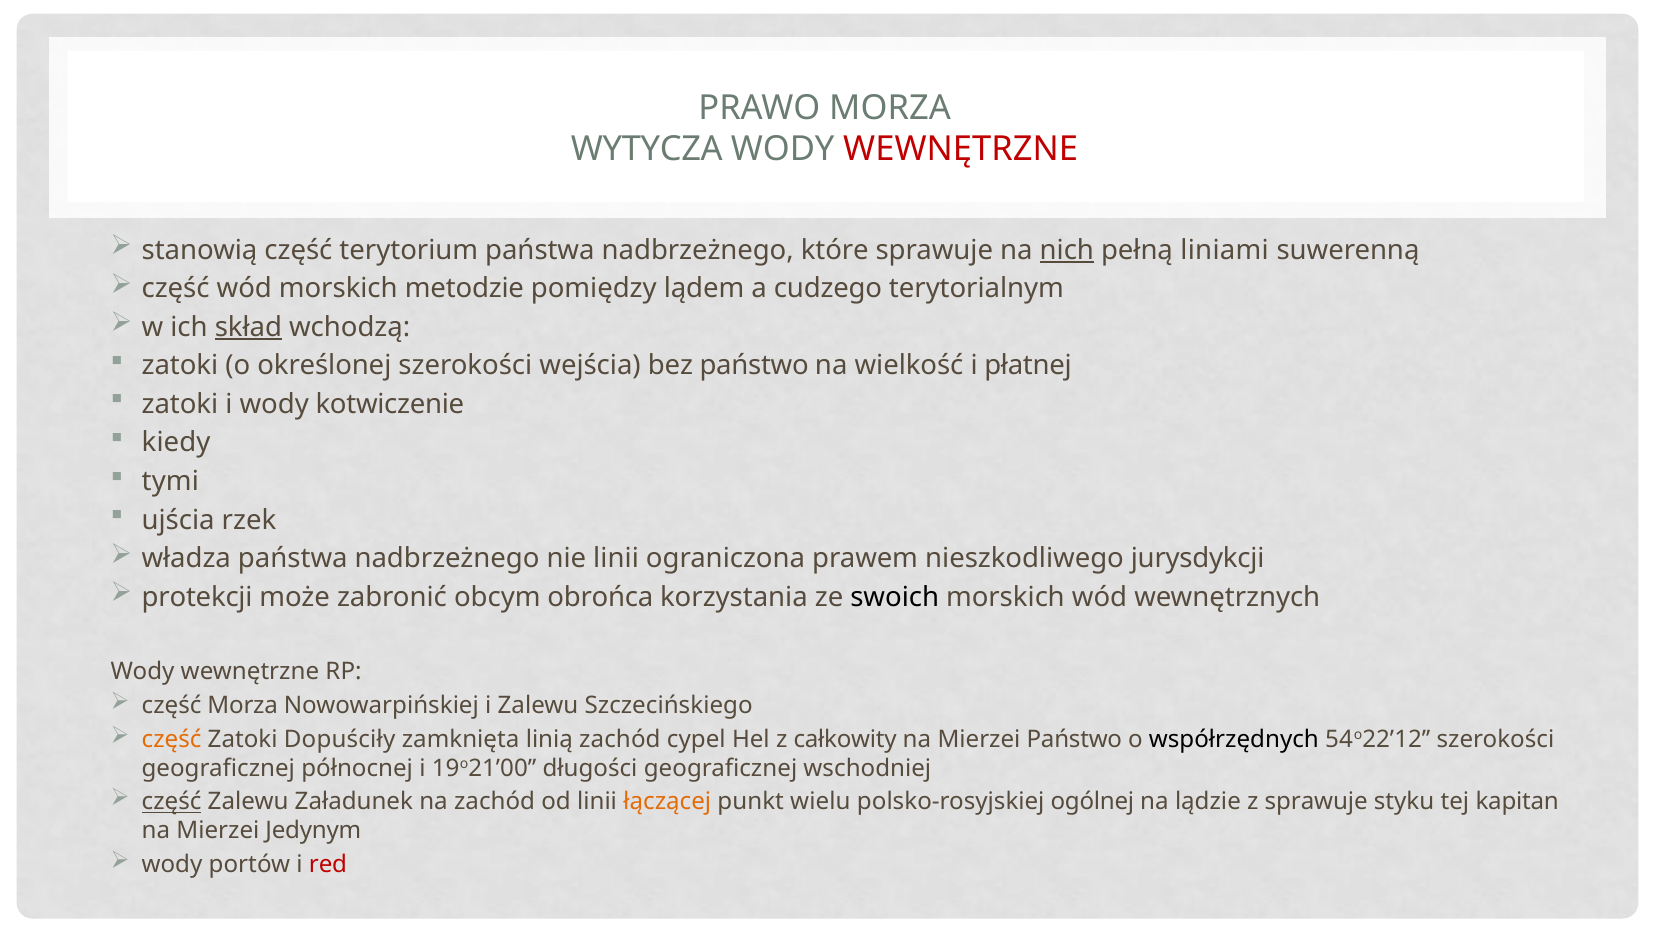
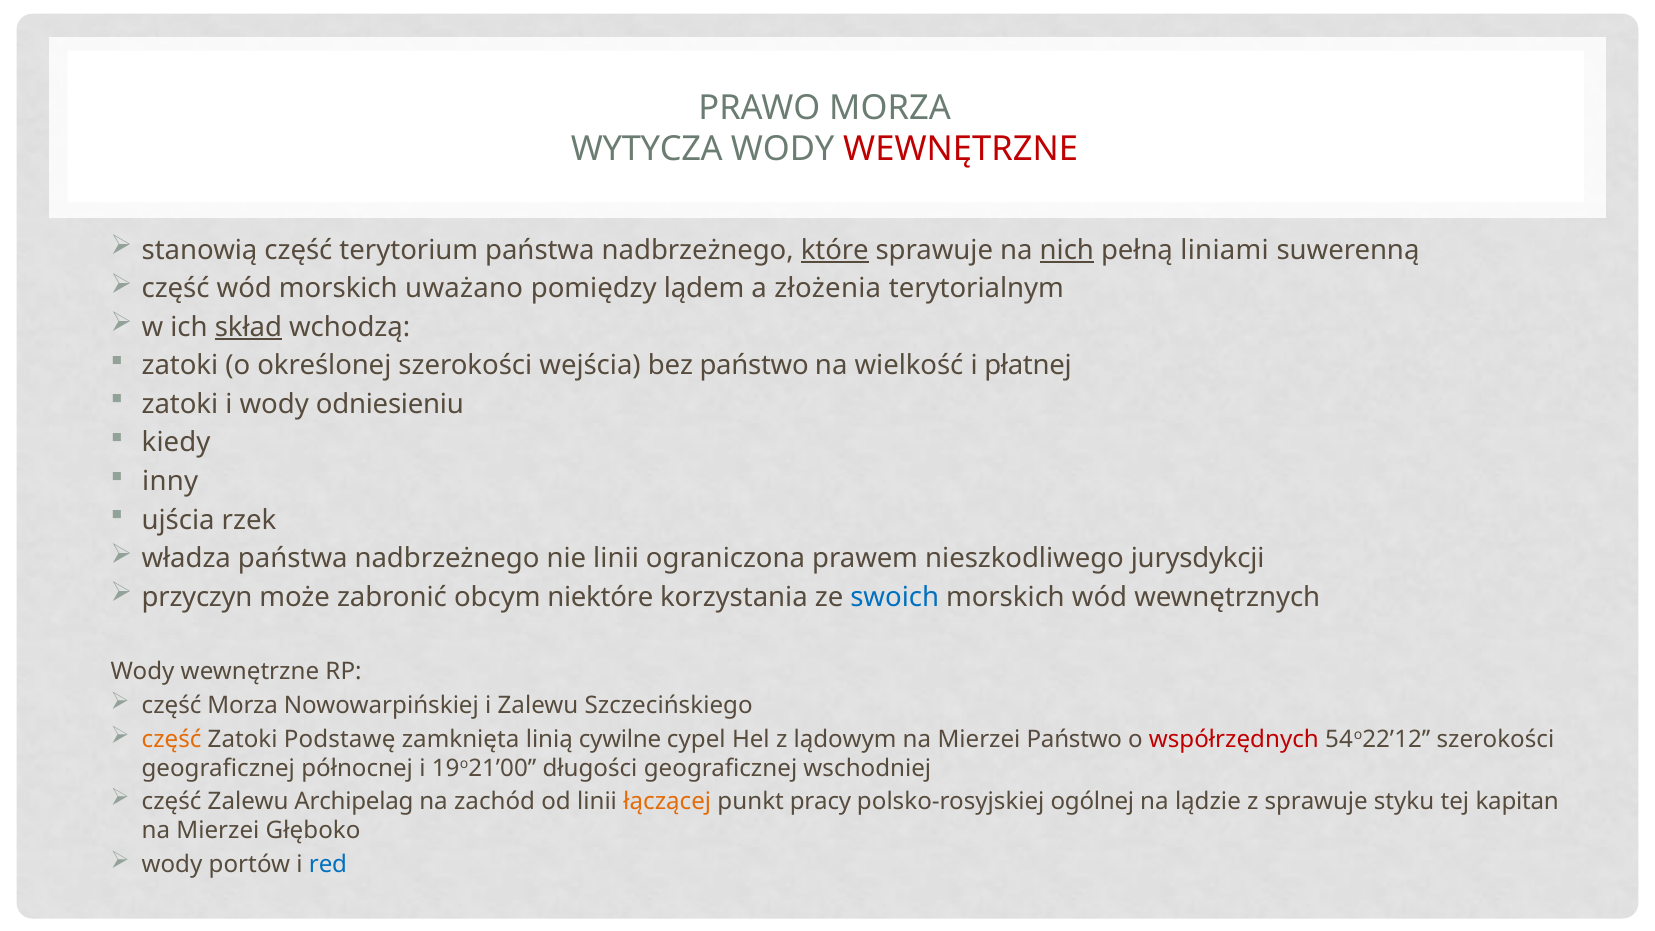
które underline: none -> present
metodzie: metodzie -> uważano
cudzego: cudzego -> złożenia
kotwiczenie: kotwiczenie -> odniesieniu
tymi: tymi -> inny
protekcji: protekcji -> przyczyn
obrońca: obrońca -> niektóre
swoich colour: black -> blue
Dopuściły: Dopuściły -> Podstawę
linią zachód: zachód -> cywilne
całkowity: całkowity -> lądowym
współrzędnych colour: black -> red
część at (172, 802) underline: present -> none
Załadunek: Załadunek -> Archipelag
wielu: wielu -> pracy
Jedynym: Jedynym -> Głęboko
red colour: red -> blue
